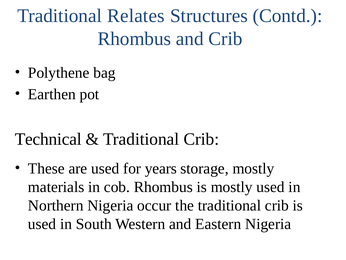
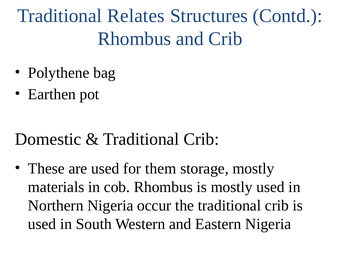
Technical: Technical -> Domestic
years: years -> them
